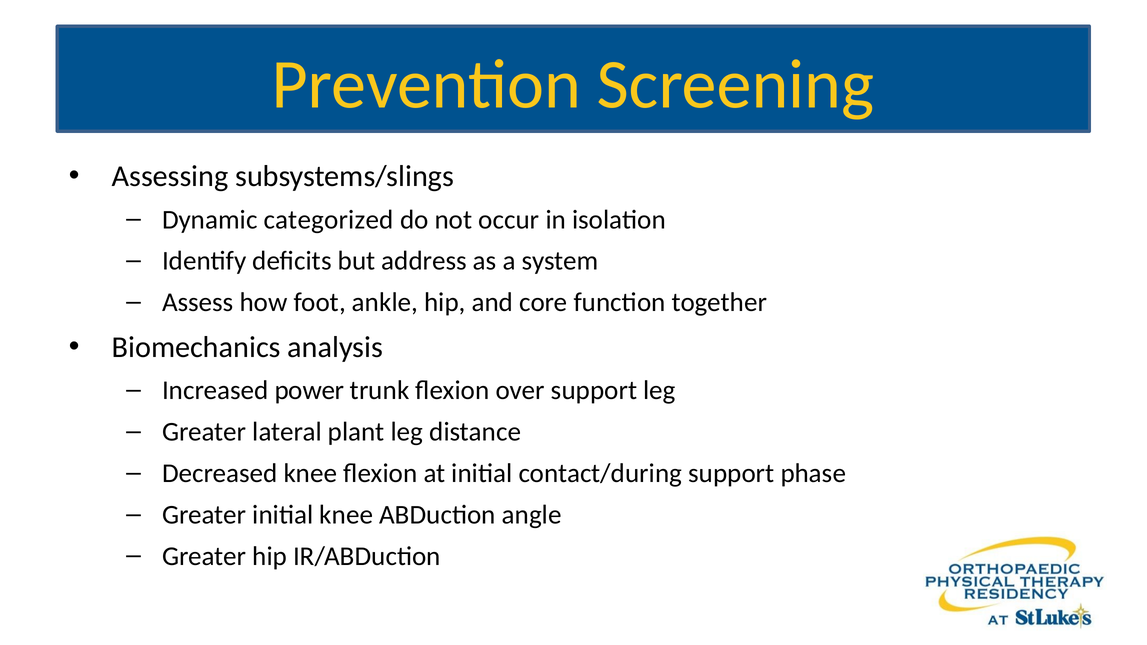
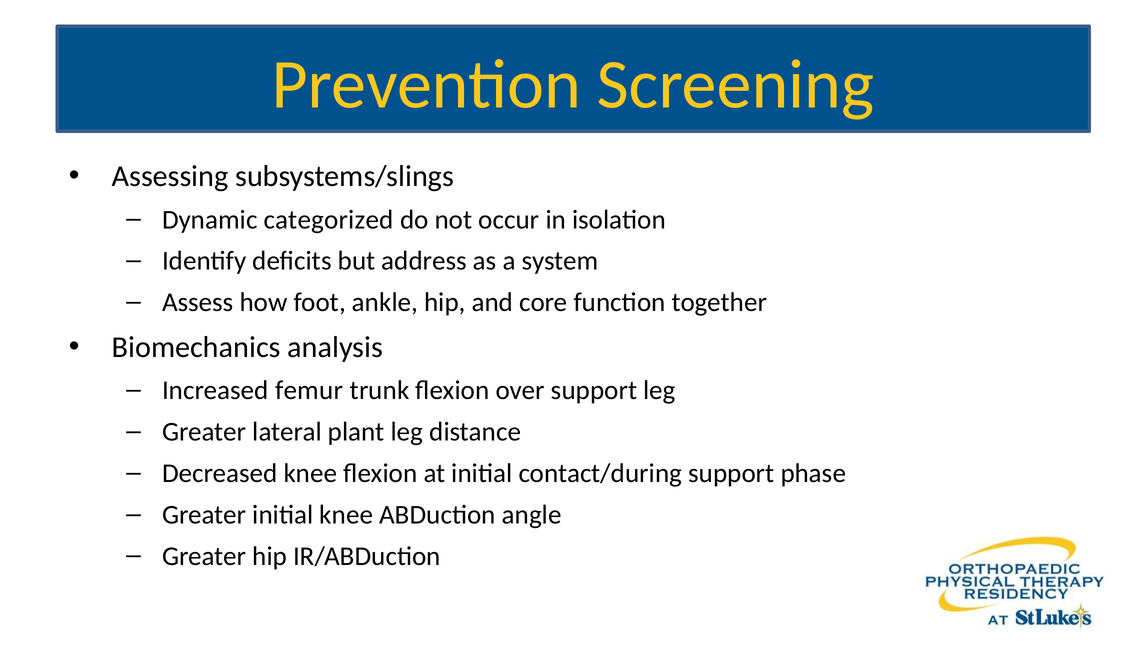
power: power -> femur
